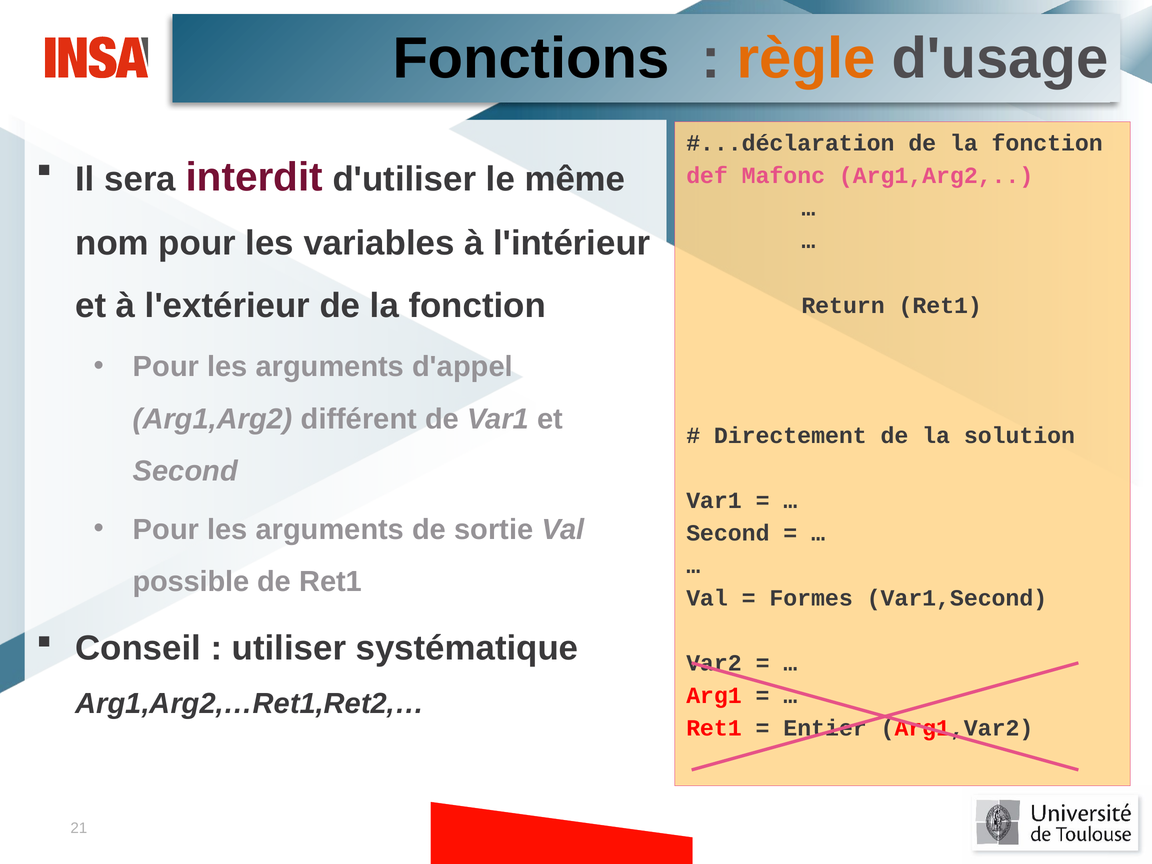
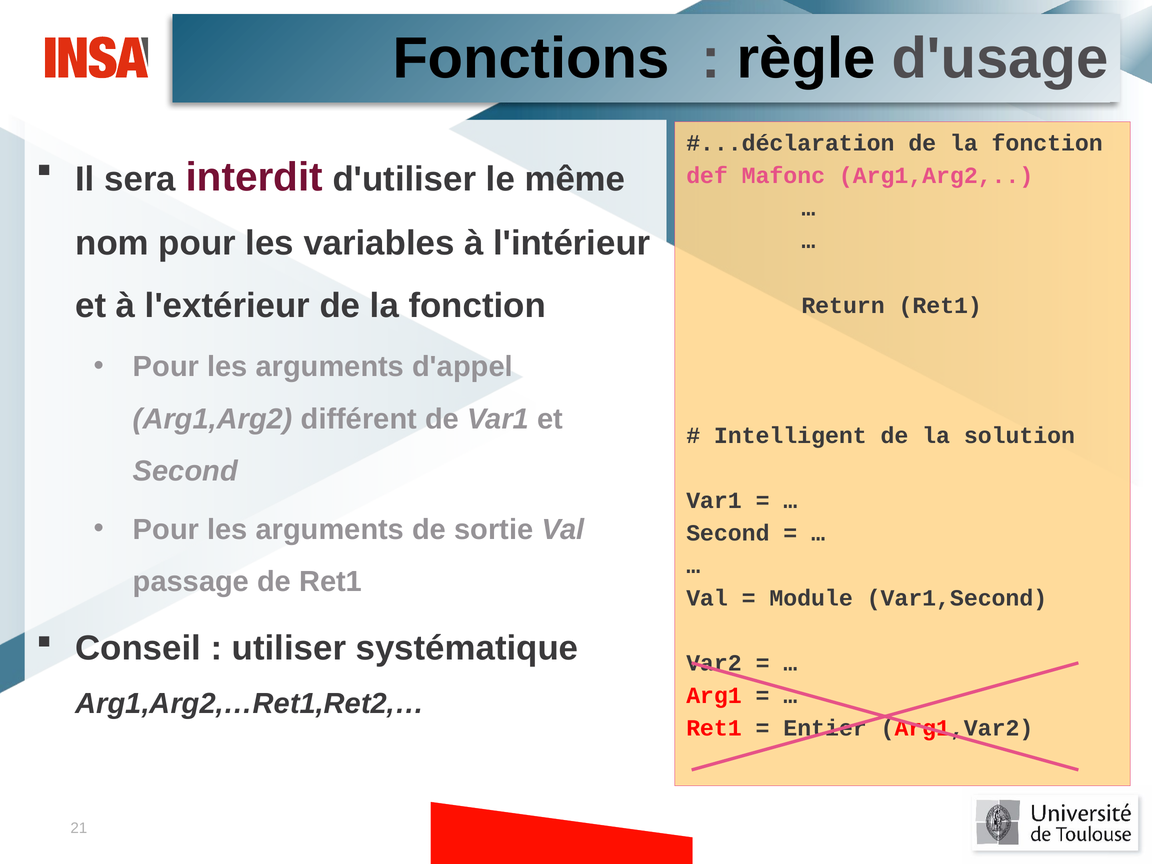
règle colour: orange -> black
Directement: Directement -> Intelligent
possible: possible -> passage
Formes: Formes -> Module
